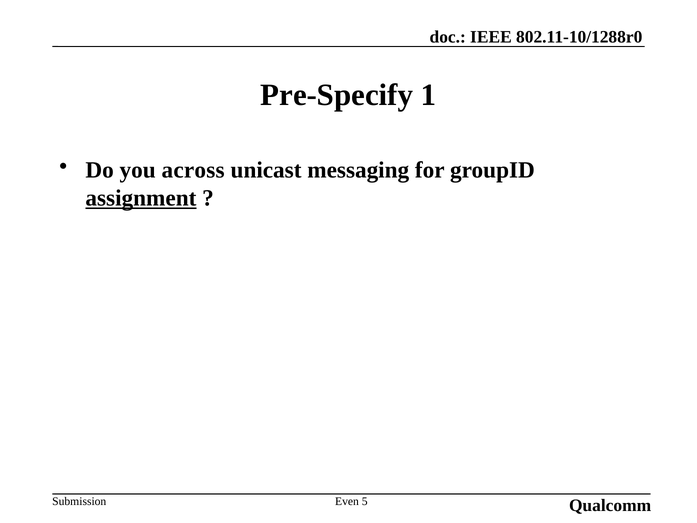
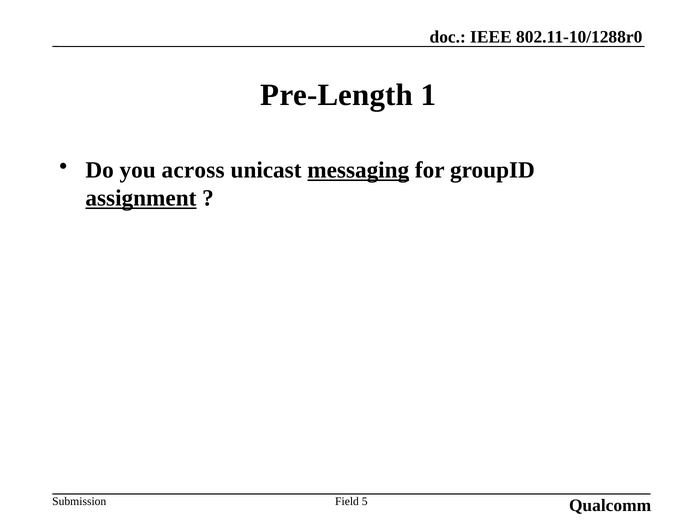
Pre-Specify: Pre-Specify -> Pre-Length
messaging underline: none -> present
Even: Even -> Field
